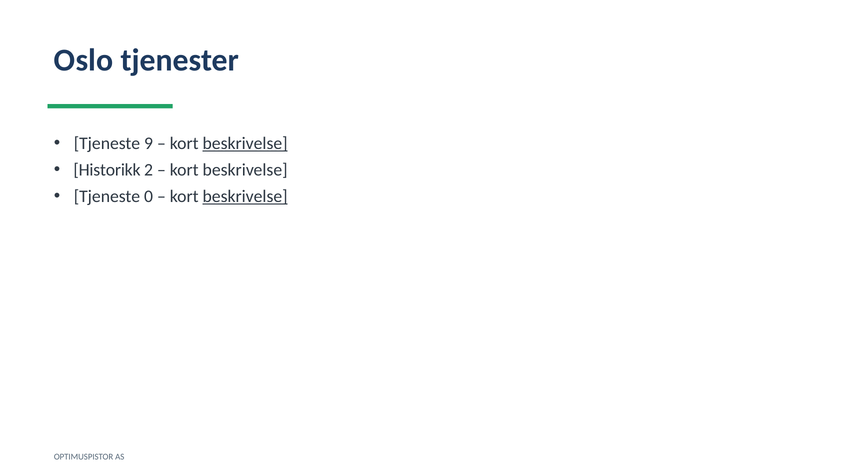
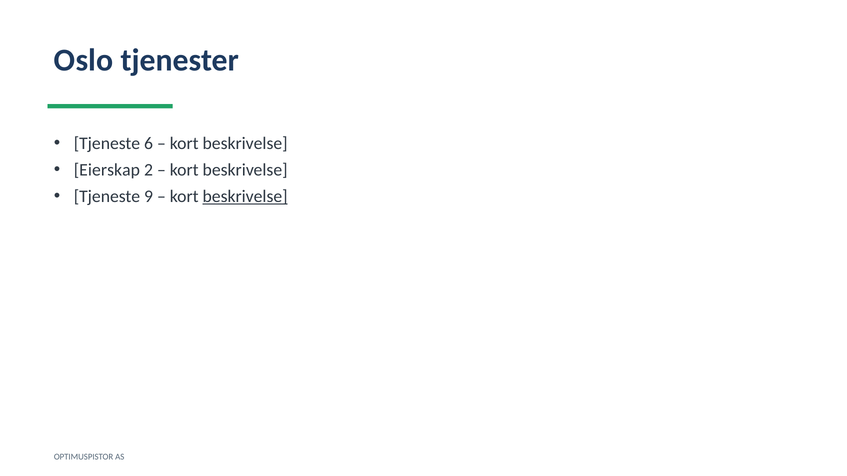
9: 9 -> 6
beskrivelse at (245, 143) underline: present -> none
Historikk: Historikk -> Eierskap
0: 0 -> 9
